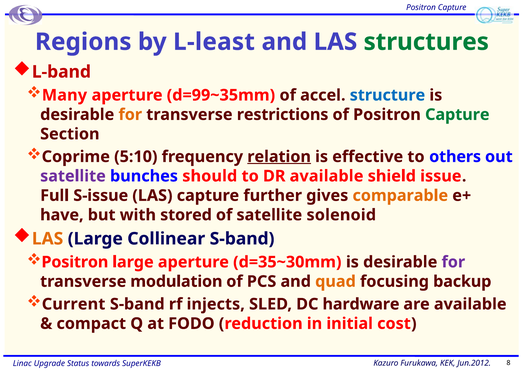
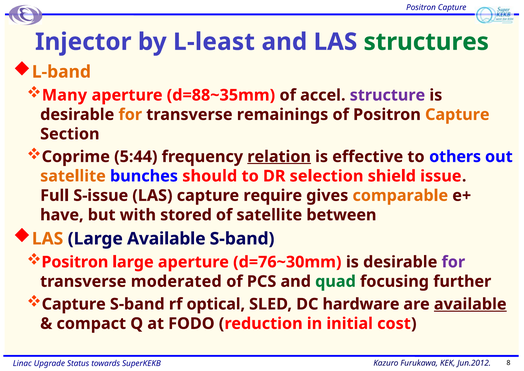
Regions: Regions -> Injector
L-band colour: red -> orange
d=99~35mm: d=99~35mm -> d=88~35mm
structure colour: blue -> purple
restrictions: restrictions -> remainings
Capture at (457, 115) colour: green -> orange
5:10: 5:10 -> 5:44
satellite at (73, 176) colour: purple -> orange
DR available: available -> selection
further: further -> require
solenoid: solenoid -> between
Large Collinear: Collinear -> Available
d=35~30mm: d=35~30mm -> d=76~30mm
modulation: modulation -> moderated
quad colour: orange -> green
backup: backup -> further
Current at (74, 304): Current -> Capture
injects: injects -> optical
available at (470, 304) underline: none -> present
